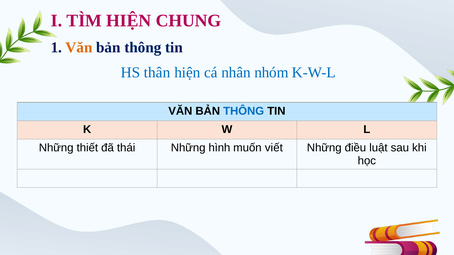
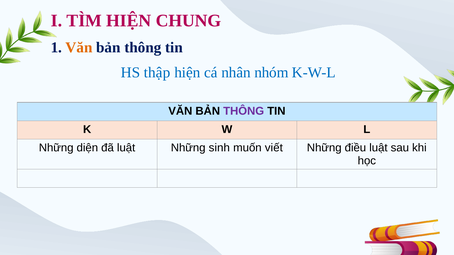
thân: thân -> thập
THÔNG at (244, 111) colour: blue -> purple
thiết: thiết -> diện
đã thái: thái -> luật
hình: hình -> sinh
